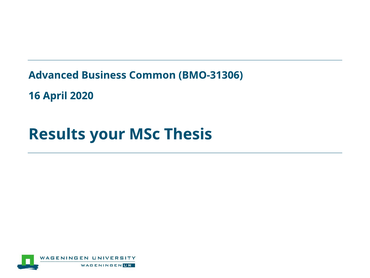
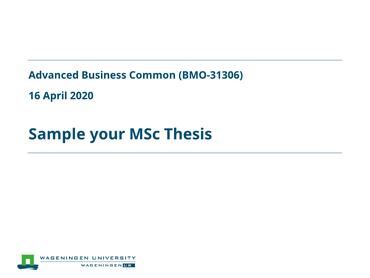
Results: Results -> Sample
